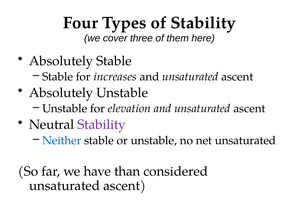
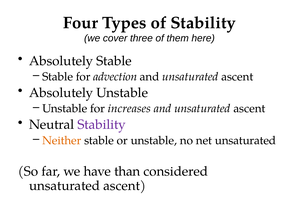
increases: increases -> advection
elevation: elevation -> increases
Neither colour: blue -> orange
